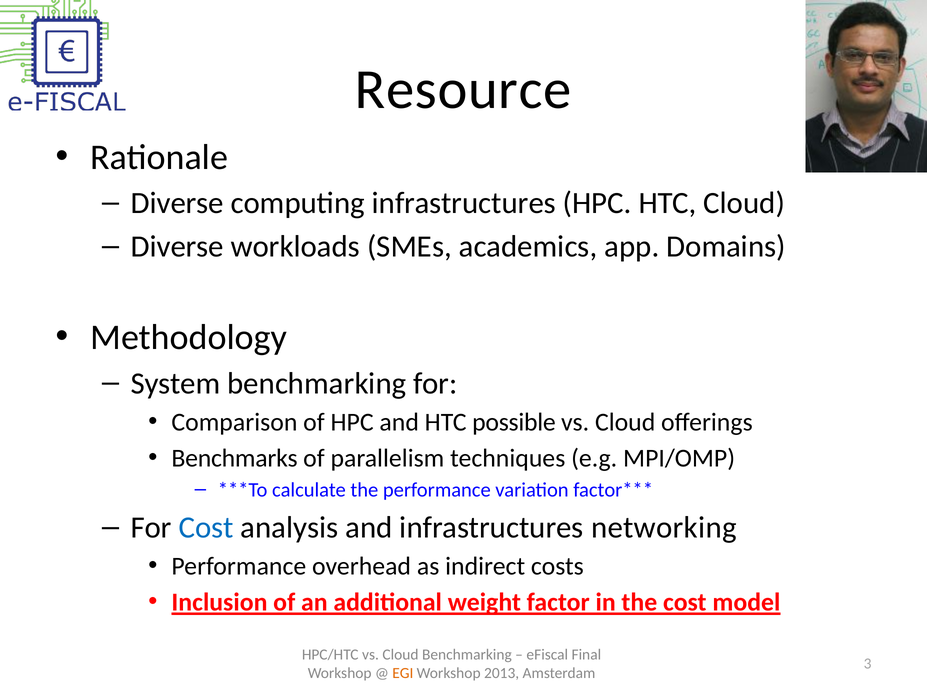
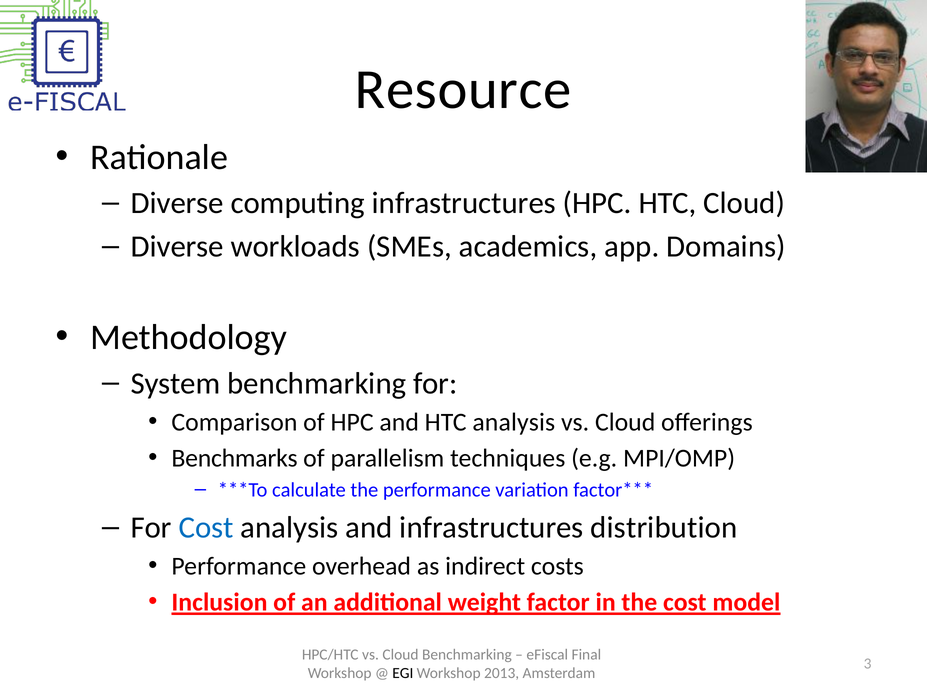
HTC possible: possible -> analysis
networking: networking -> distribution
EGI colour: orange -> black
